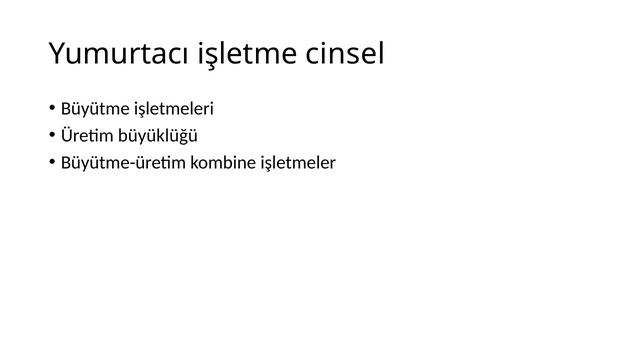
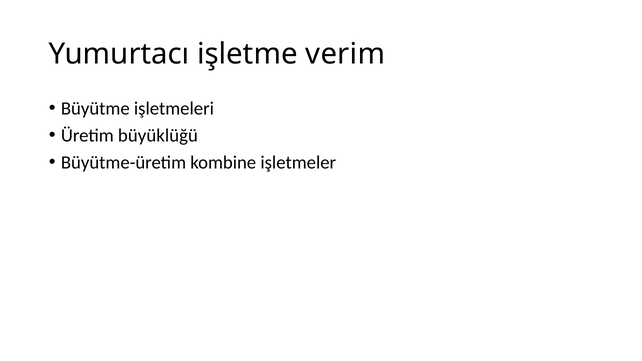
cinsel: cinsel -> verim
